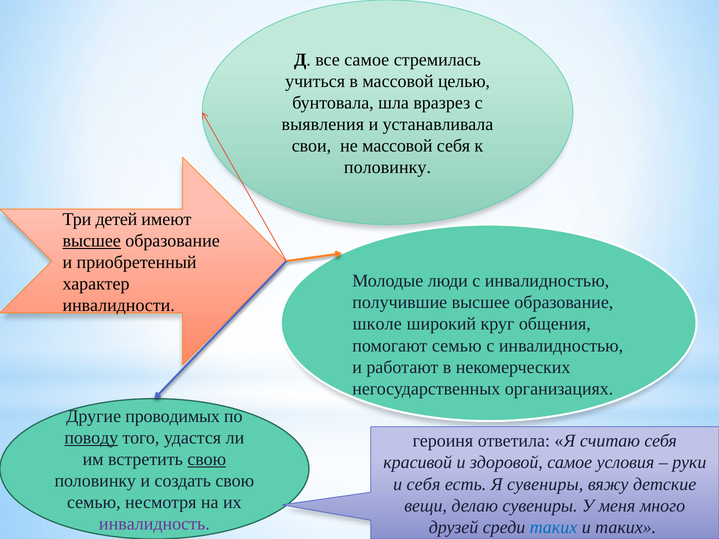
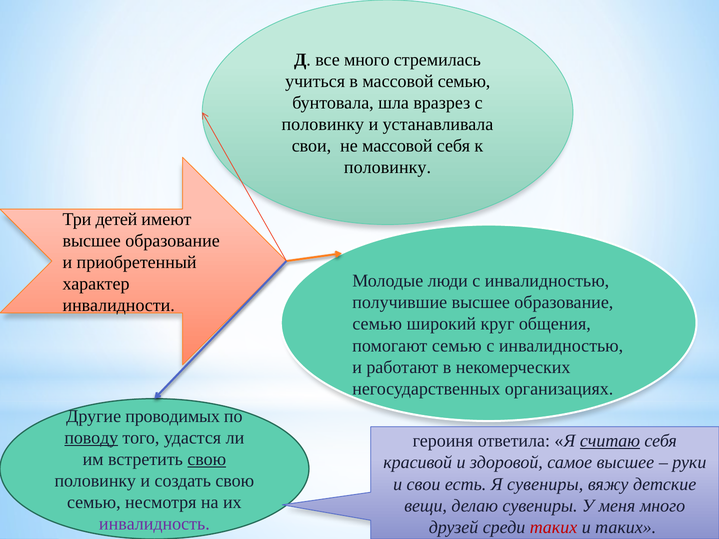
все самое: самое -> много
массовой целью: целью -> семью
выявления at (323, 124): выявления -> половинку
высшее at (92, 241) underline: present -> none
школе at (377, 324): школе -> семью
считаю underline: none -> present
самое условия: условия -> высшее
и себя: себя -> свои
таких at (554, 527) colour: blue -> red
